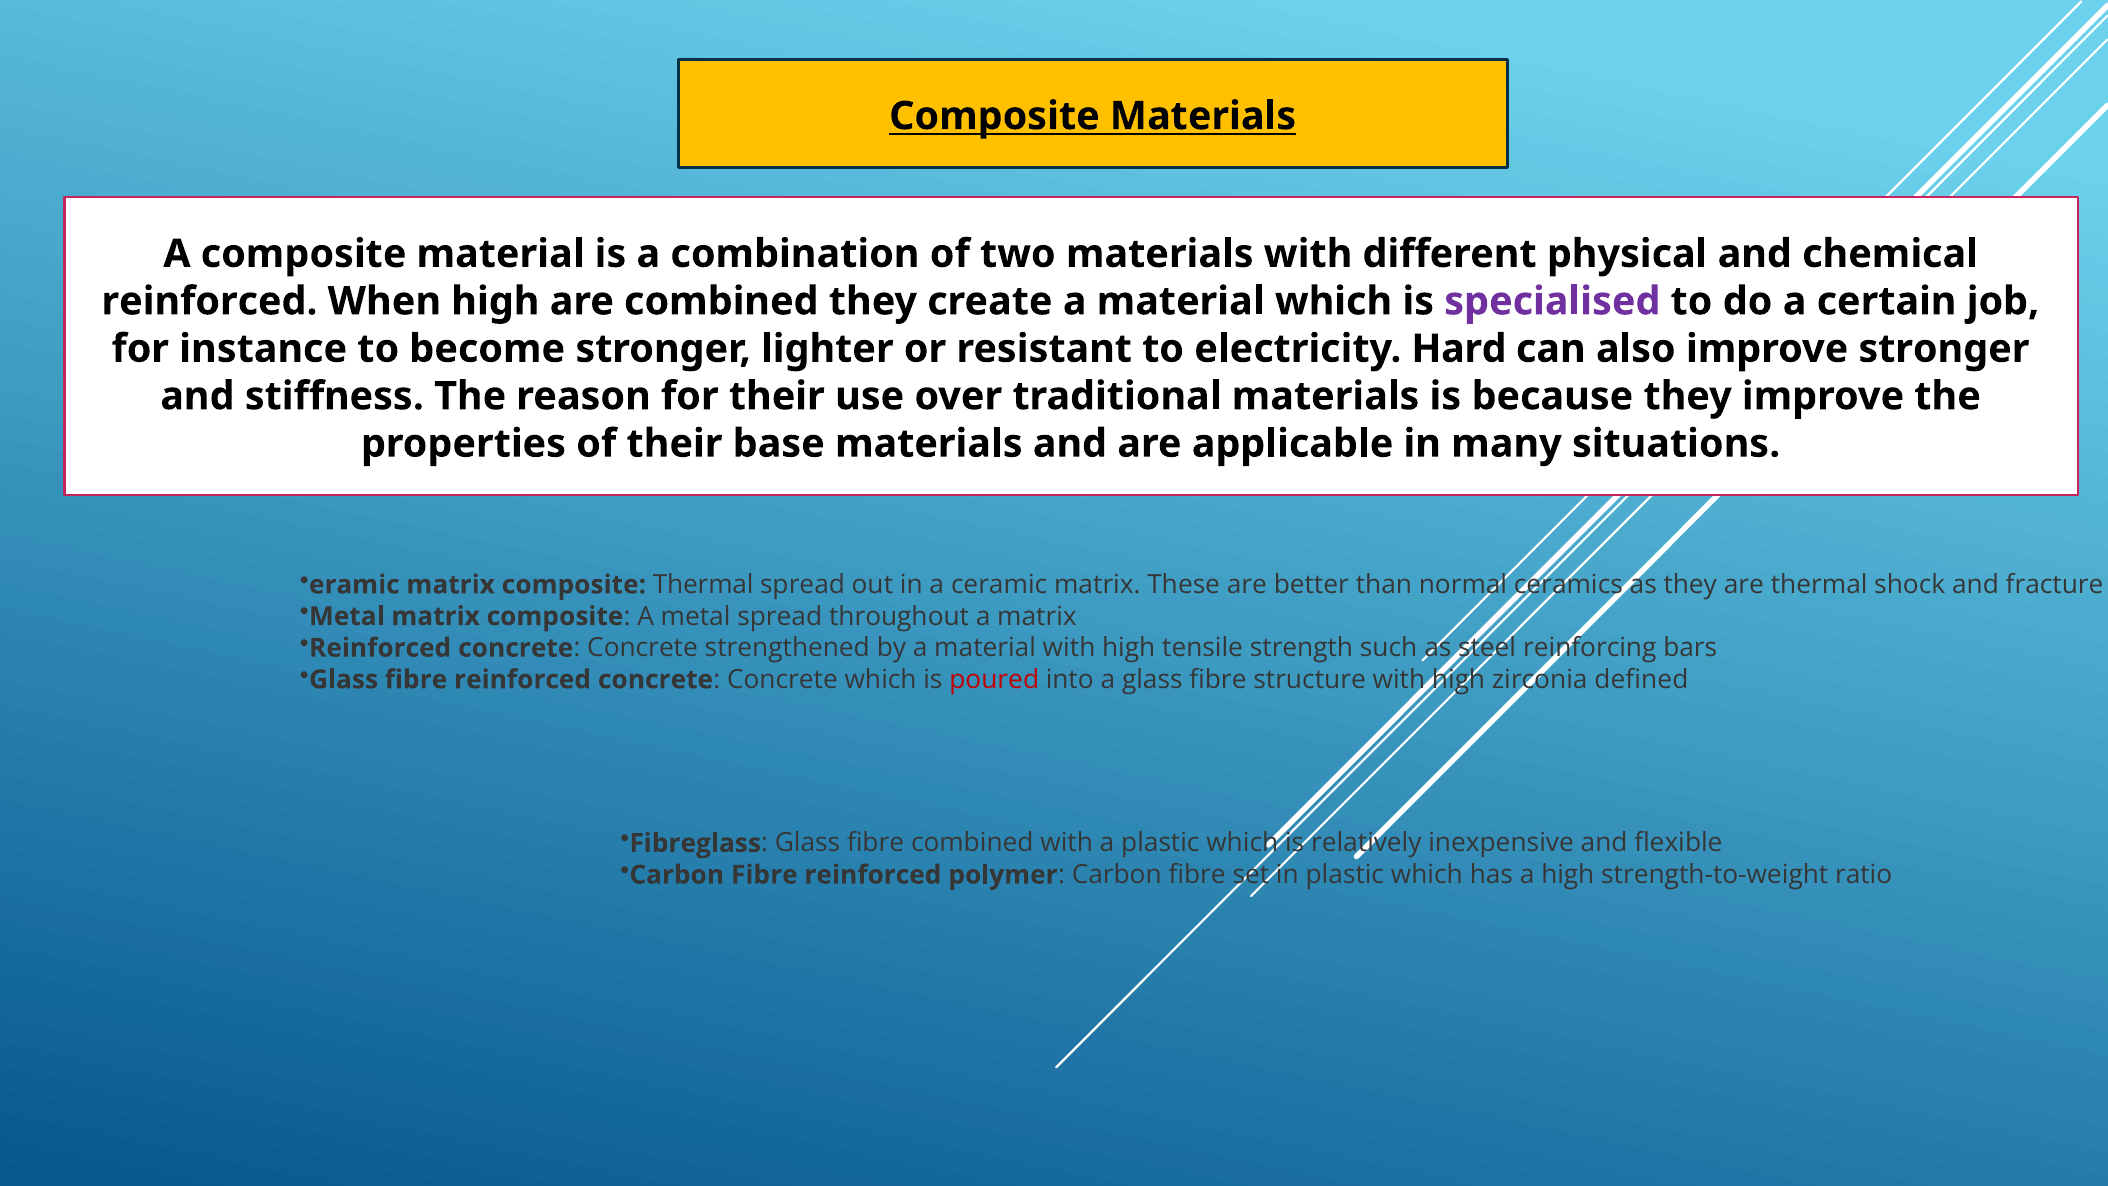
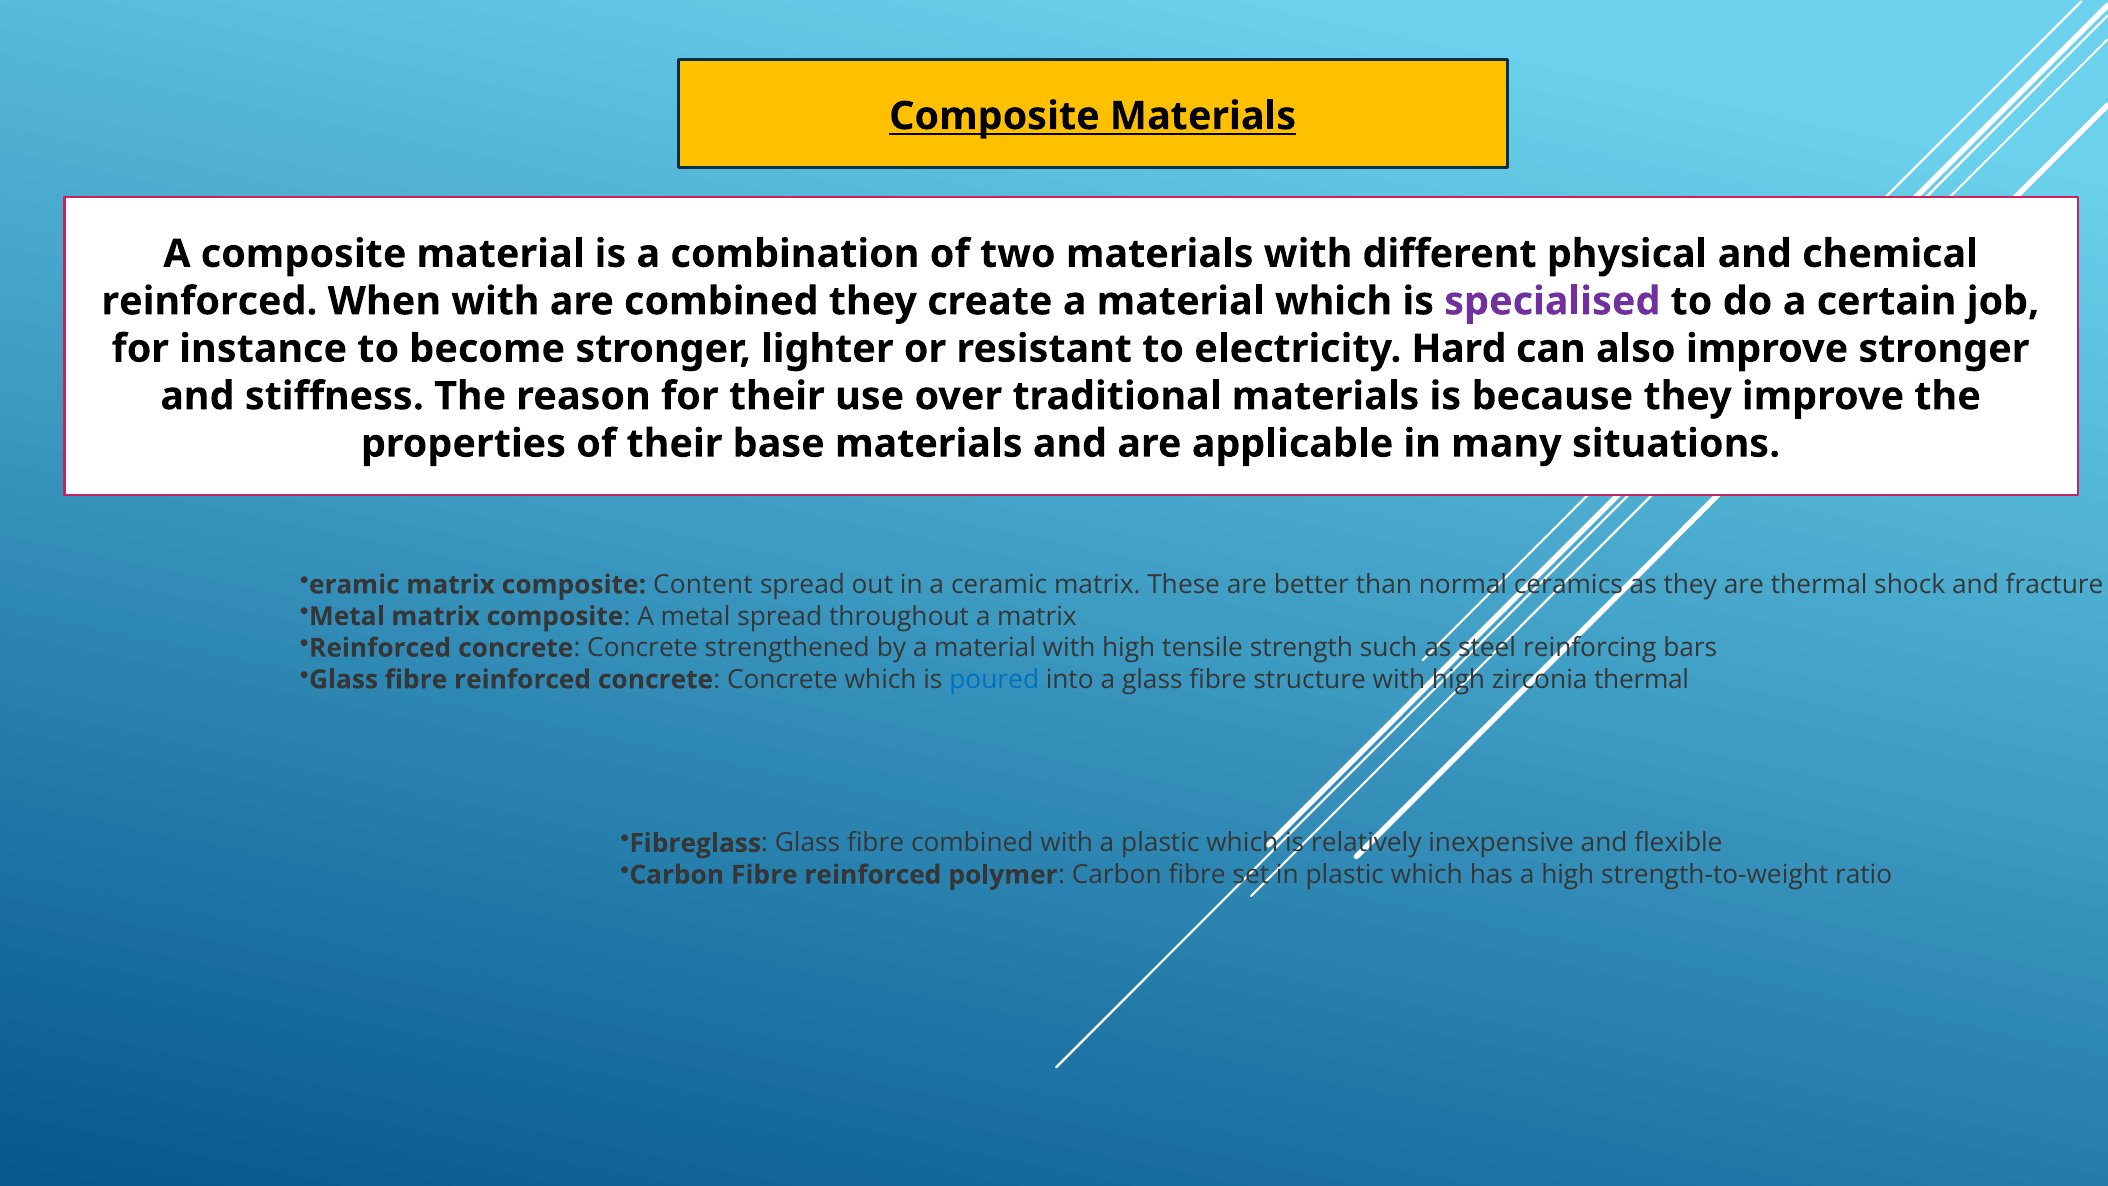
When high: high -> with
composite Thermal: Thermal -> Content
poured colour: red -> blue
zirconia defined: defined -> thermal
